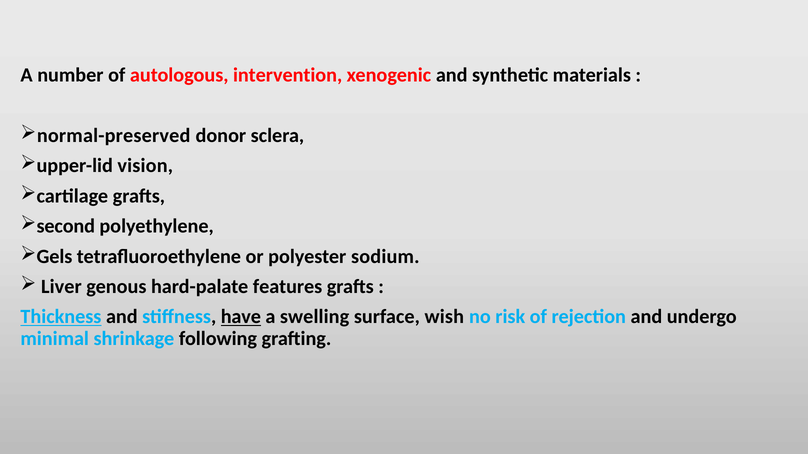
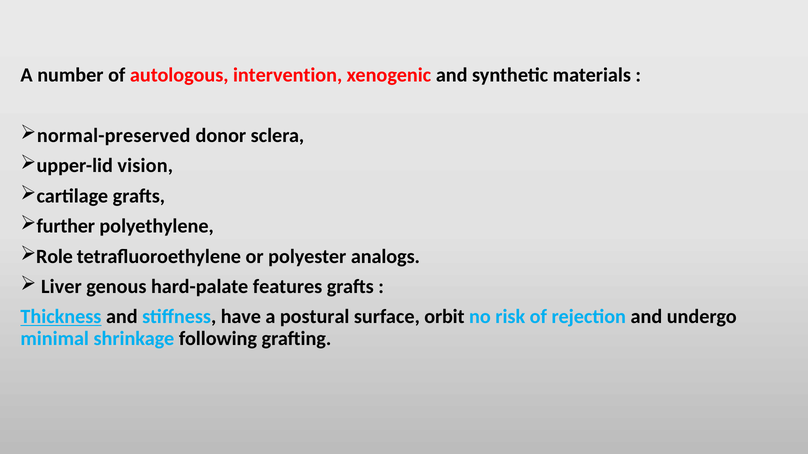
second: second -> further
Gels: Gels -> Role
sodium: sodium -> analogs
have underline: present -> none
swelling: swelling -> postural
wish: wish -> orbit
